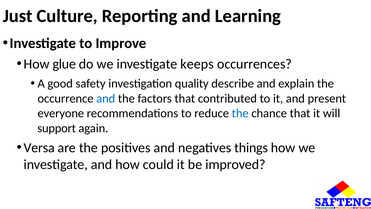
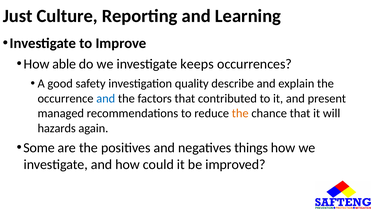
glue: glue -> able
everyone: everyone -> managed
the at (240, 113) colour: blue -> orange
support: support -> hazards
Versa: Versa -> Some
